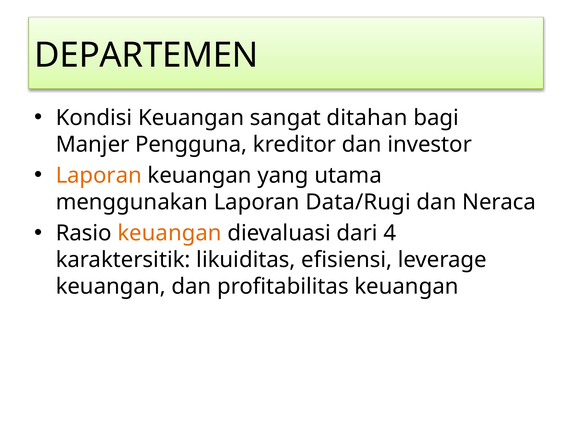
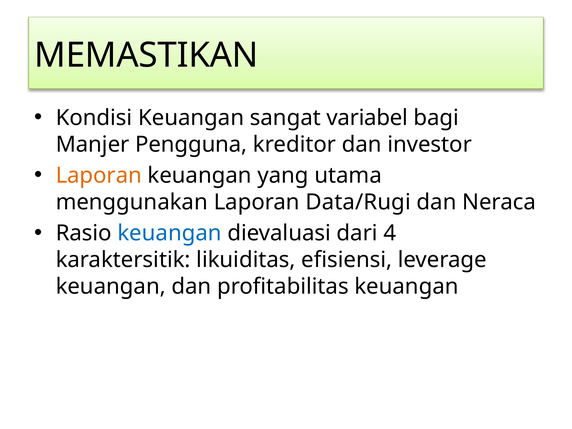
DEPARTEMEN: DEPARTEMEN -> MEMASTIKAN
ditahan: ditahan -> variabel
keuangan at (170, 233) colour: orange -> blue
